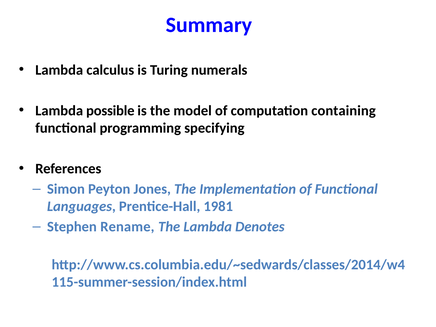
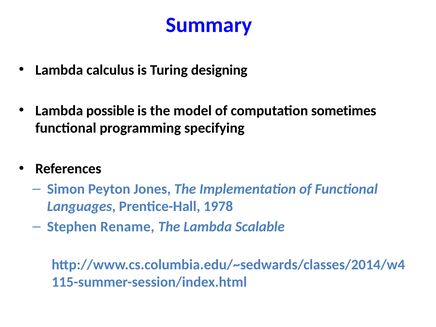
numerals: numerals -> designing
containing: containing -> sometimes
1981: 1981 -> 1978
Denotes: Denotes -> Scalable
